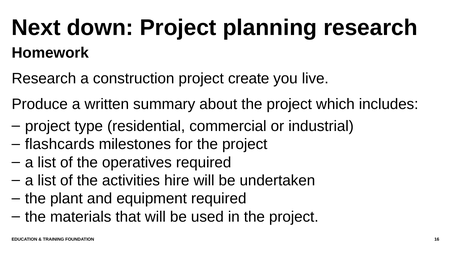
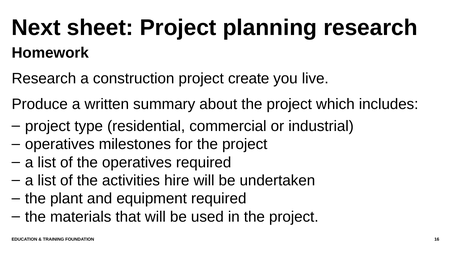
down: down -> sheet
flashcards at (60, 144): flashcards -> operatives
